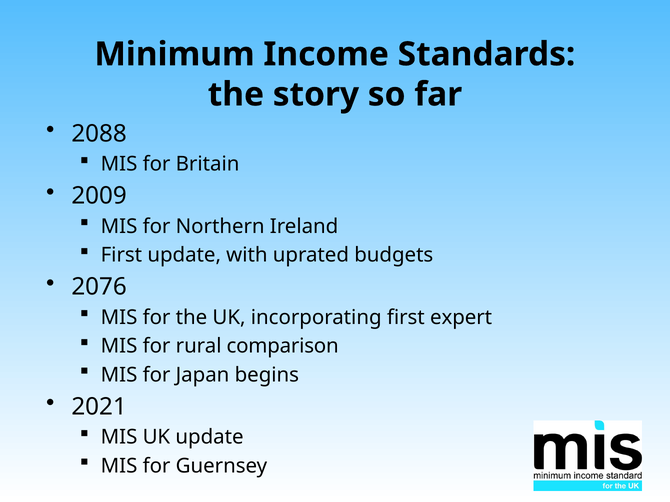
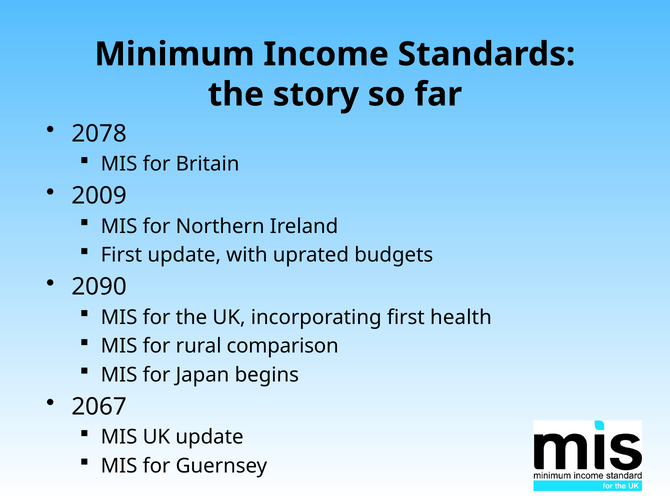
2088: 2088 -> 2078
2076: 2076 -> 2090
expert: expert -> health
2021: 2021 -> 2067
